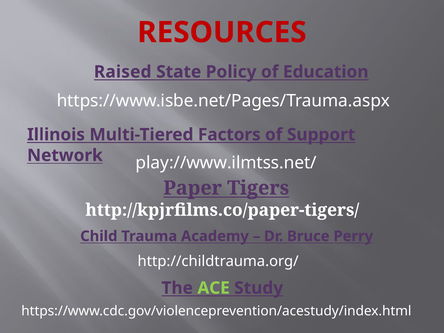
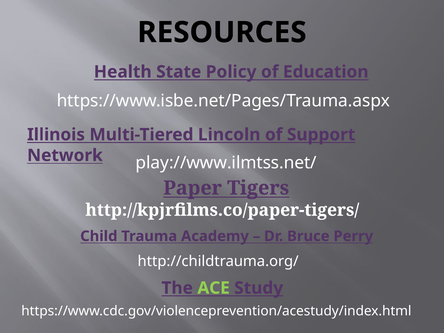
RESOURCES colour: red -> black
Raised: Raised -> Health
Factors: Factors -> Lincoln
